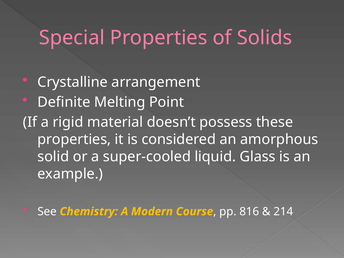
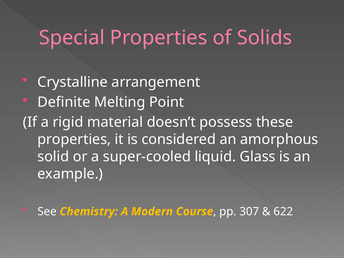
816: 816 -> 307
214: 214 -> 622
